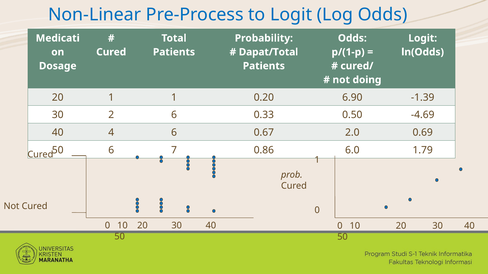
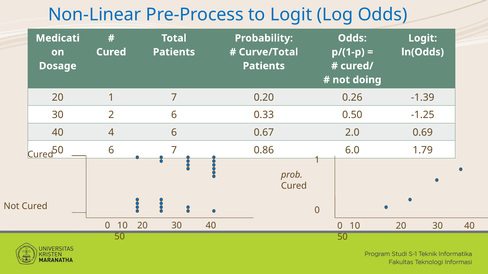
Dapat/Total: Dapat/Total -> Curve/Total
1 1: 1 -> 7
6.90: 6.90 -> 0.26
-4.69: -4.69 -> -1.25
